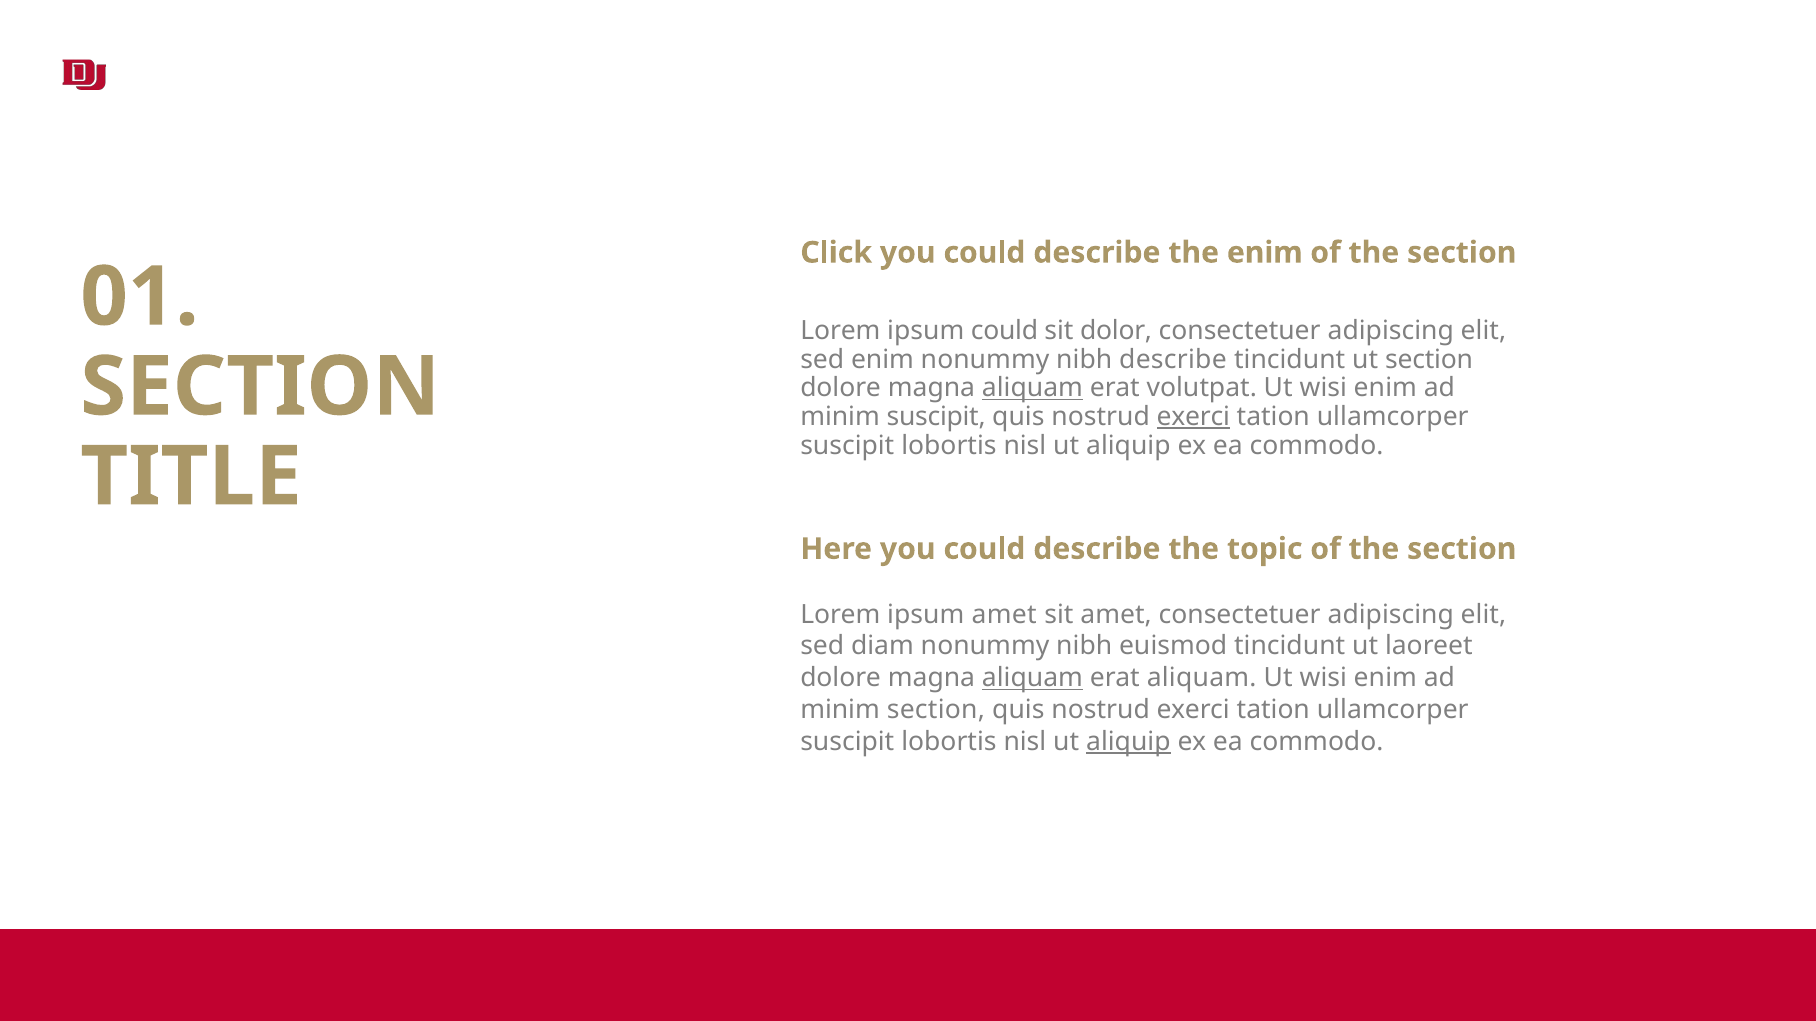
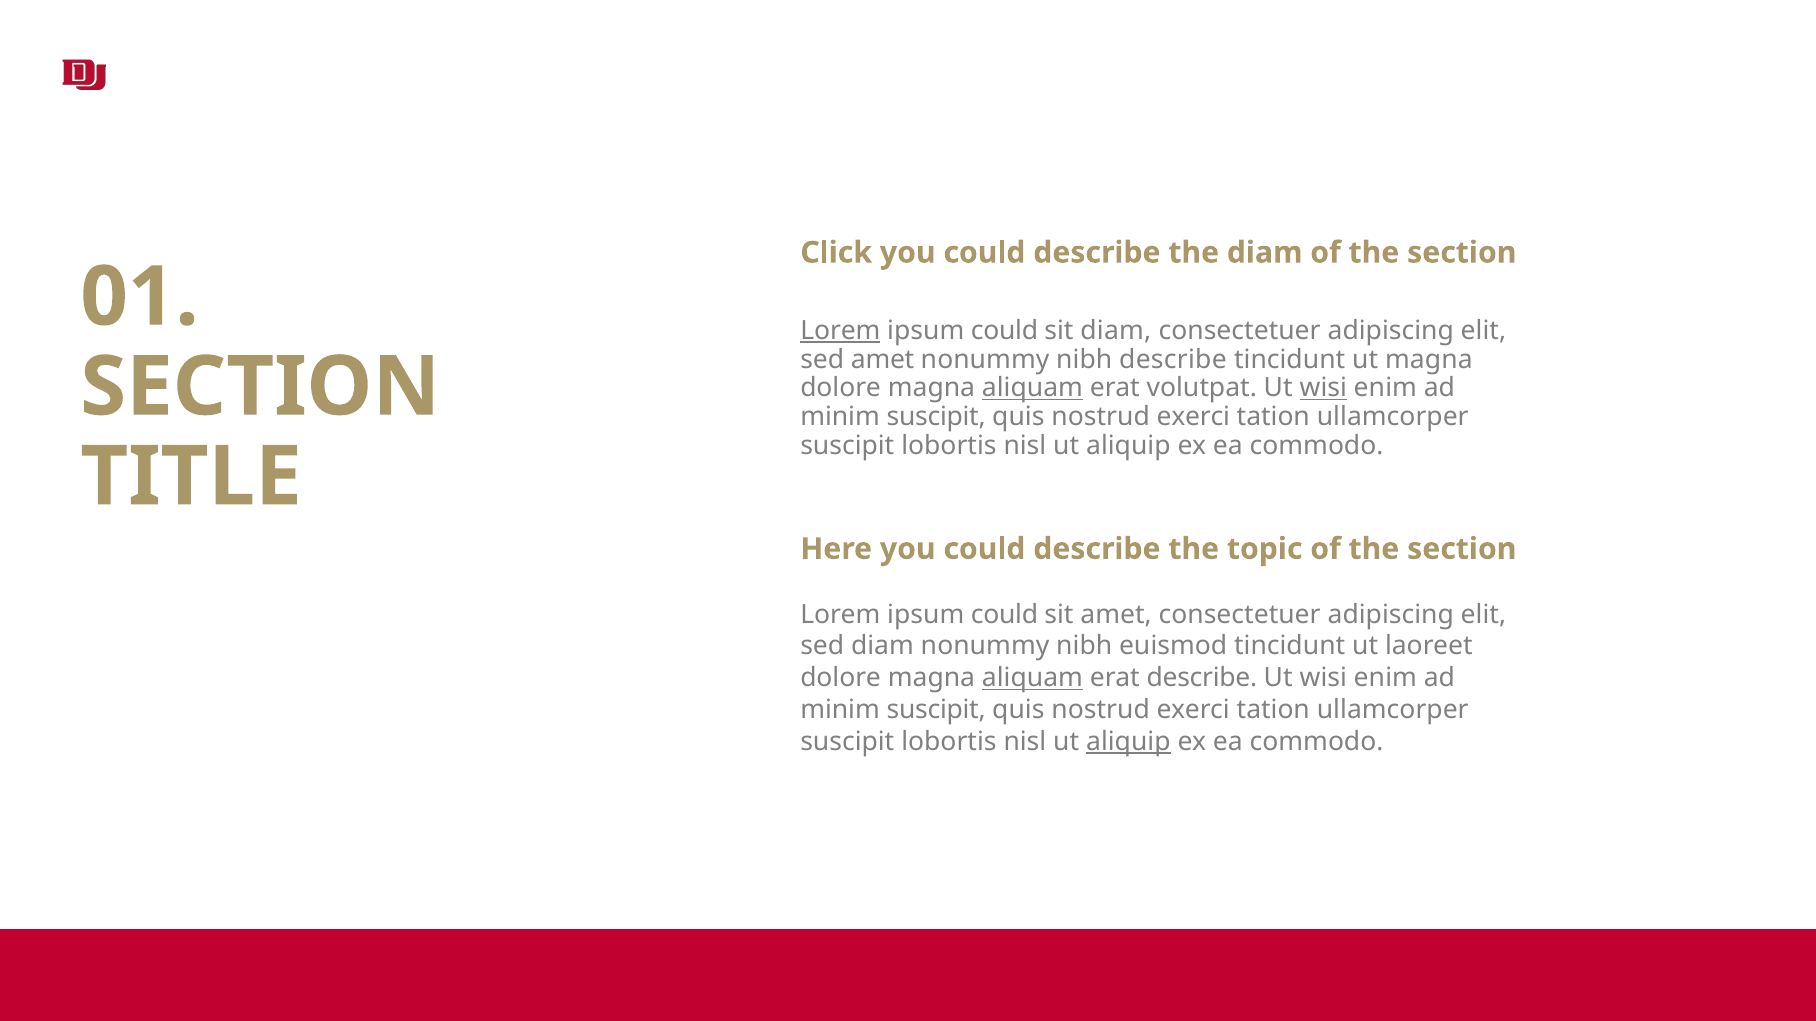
the enim: enim -> diam
Lorem at (840, 331) underline: none -> present
sit dolor: dolor -> diam
sed enim: enim -> amet
ut section: section -> magna
wisi at (1323, 388) underline: none -> present
exerci at (1193, 417) underline: present -> none
amet at (1004, 615): amet -> could
erat aliquam: aliquam -> describe
section at (936, 710): section -> suscipit
